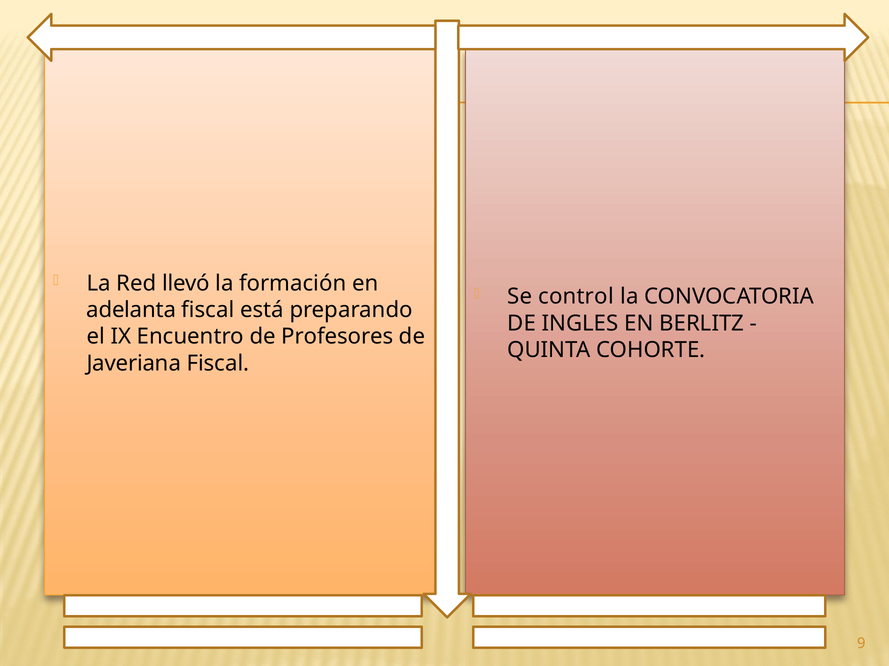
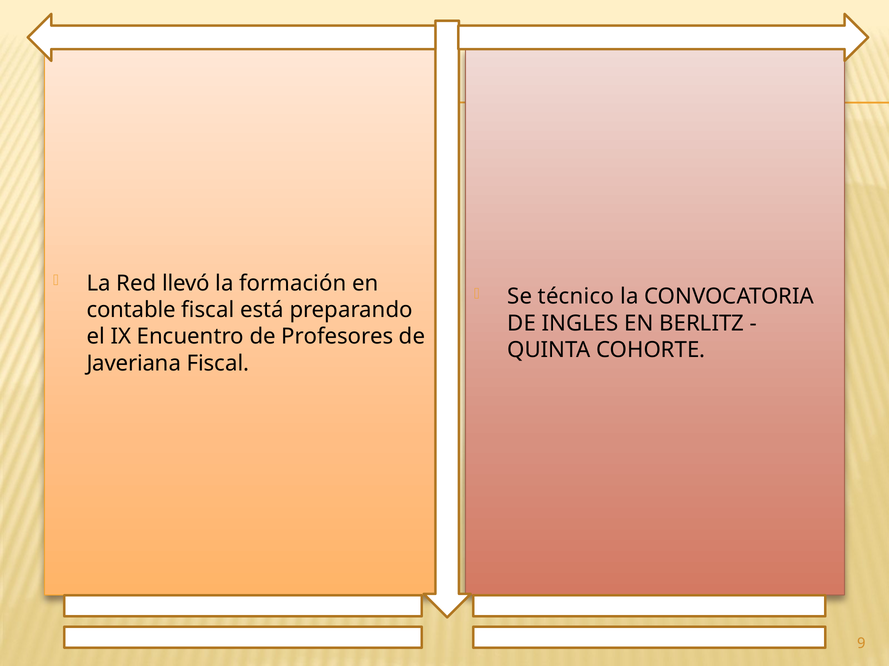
control: control -> técnico
adelanta: adelanta -> contable
